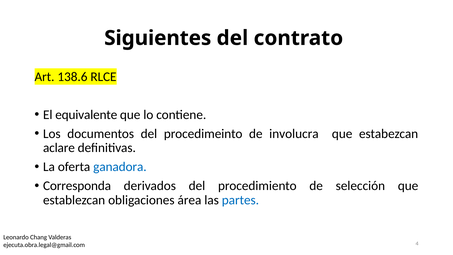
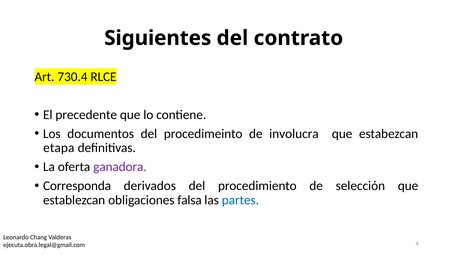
138.6: 138.6 -> 730.4
equivalente: equivalente -> precedente
aclare: aclare -> etapa
ganadora colour: blue -> purple
área: área -> falsa
